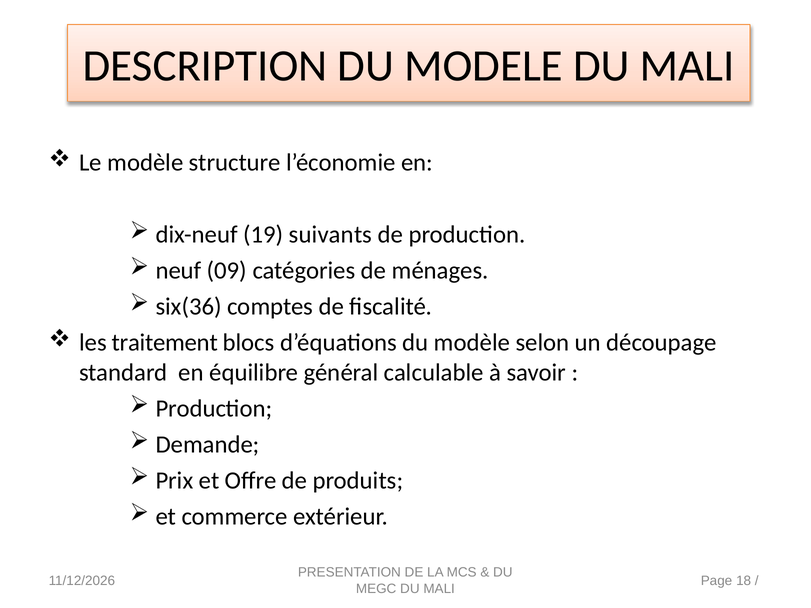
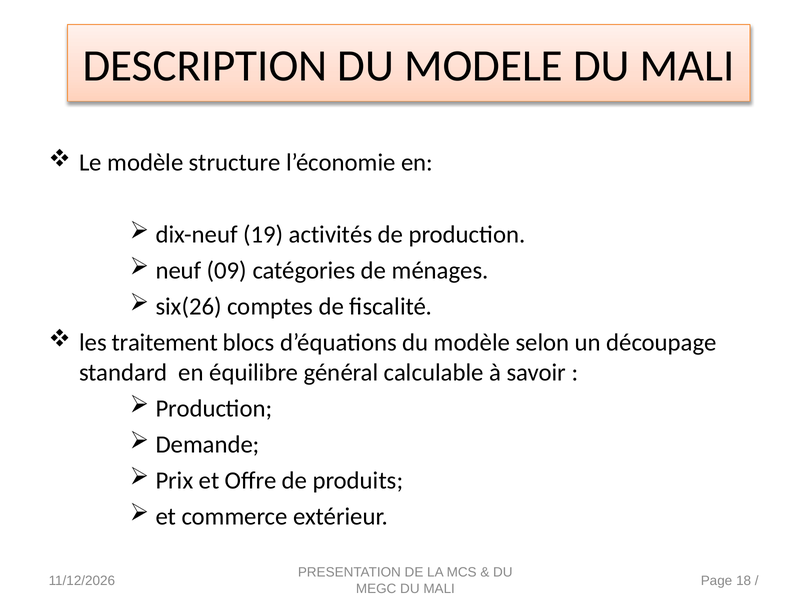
suivants: suivants -> activités
six(36: six(36 -> six(26
